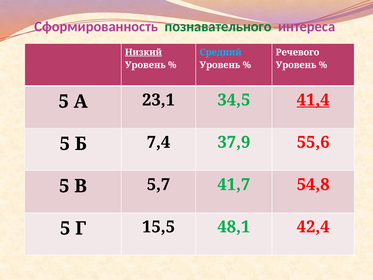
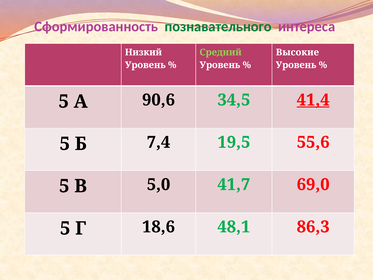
Низкий underline: present -> none
Средний colour: light blue -> light green
Речевого: Речевого -> Высокие
23,1: 23,1 -> 90,6
37,9: 37,9 -> 19,5
5,7: 5,7 -> 5,0
54,8: 54,8 -> 69,0
15,5: 15,5 -> 18,6
42,4: 42,4 -> 86,3
